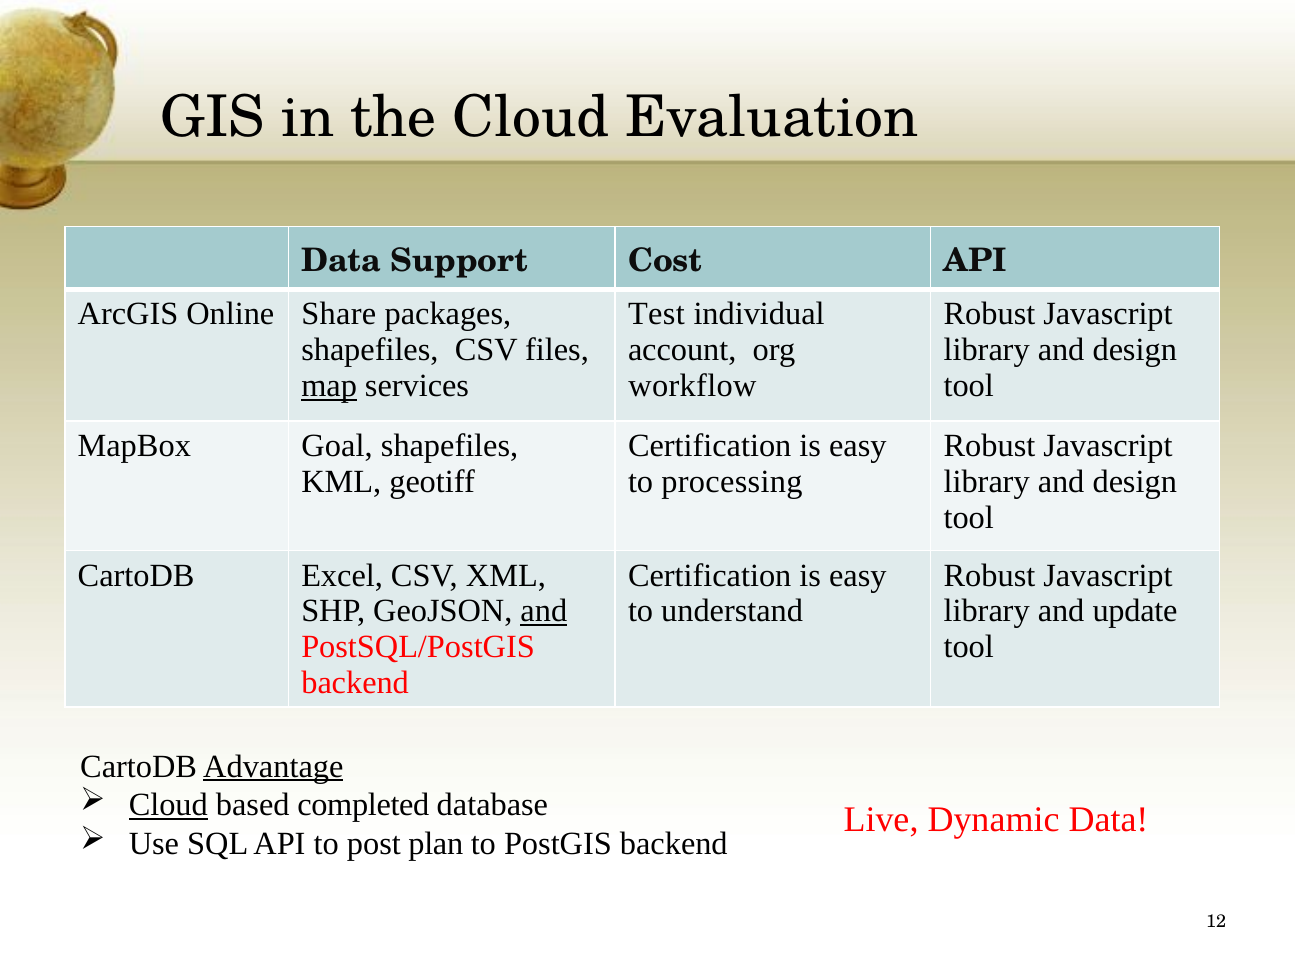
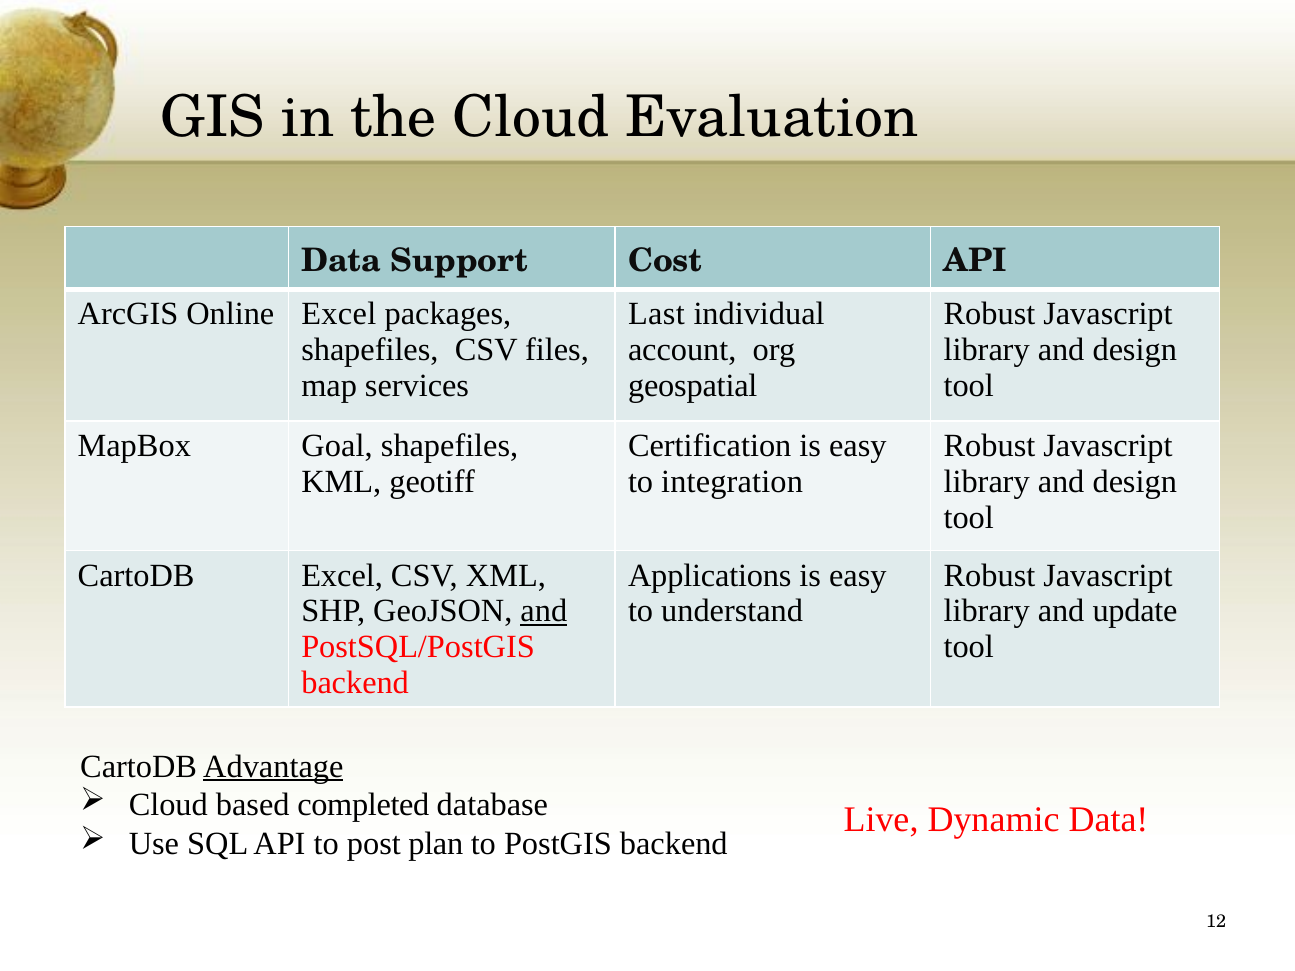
Online Share: Share -> Excel
Test: Test -> Last
map underline: present -> none
workflow: workflow -> geospatial
processing: processing -> integration
Certification at (710, 576): Certification -> Applications
Cloud at (168, 805) underline: present -> none
